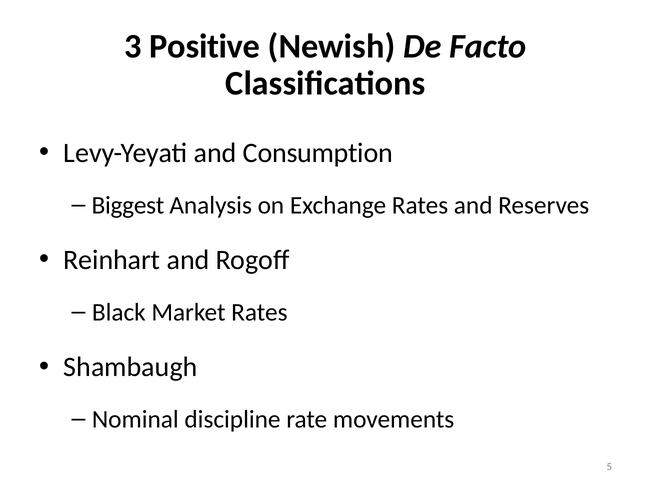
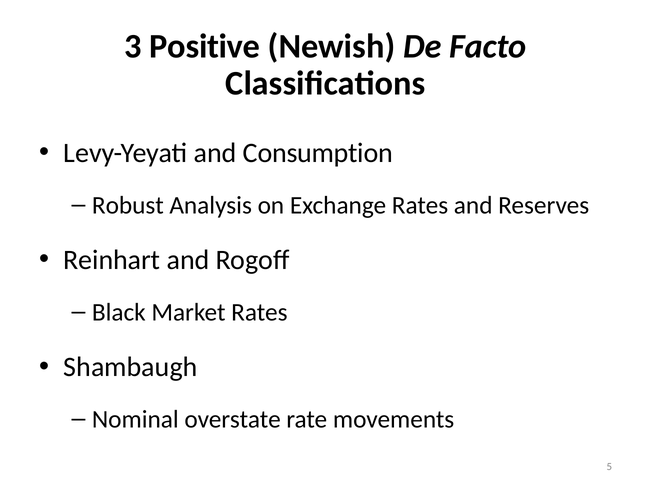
Biggest: Biggest -> Robust
discipline: discipline -> overstate
